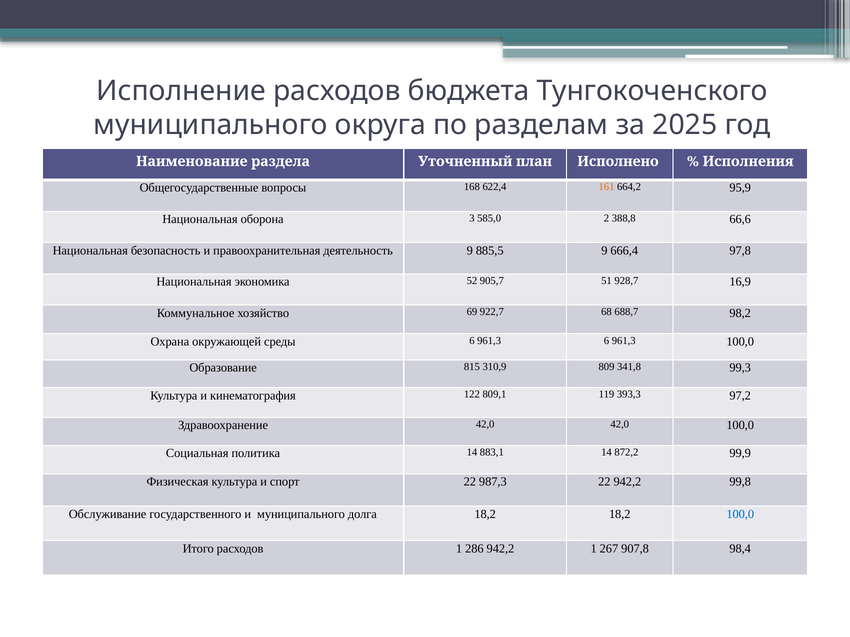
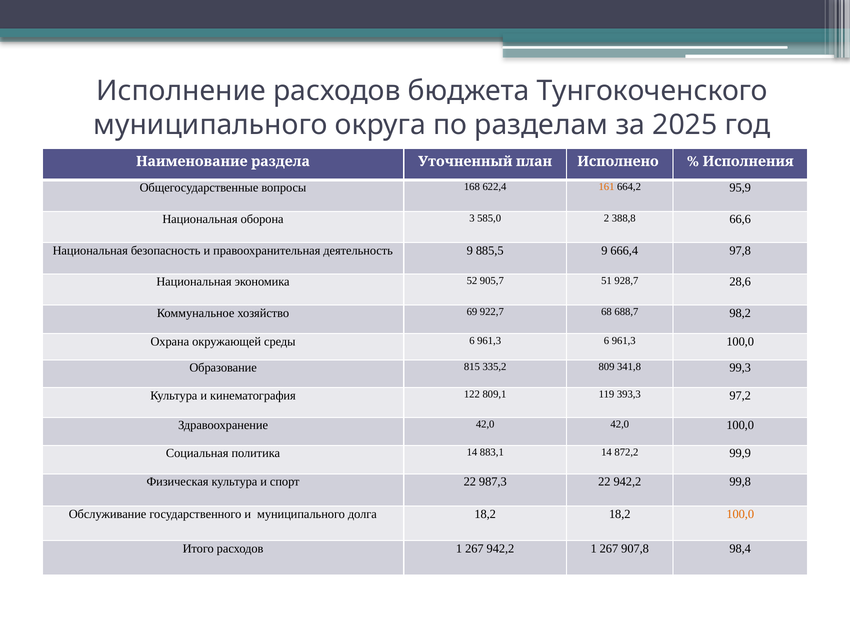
16,9: 16,9 -> 28,6
310,9: 310,9 -> 335,2
100,0 at (740, 514) colour: blue -> orange
расходов 1 286: 286 -> 267
